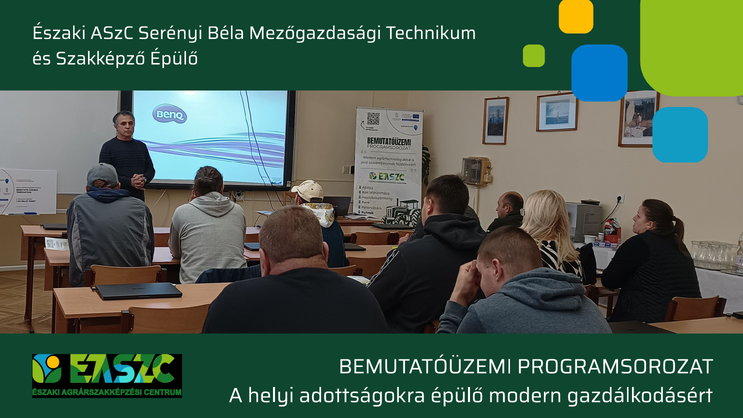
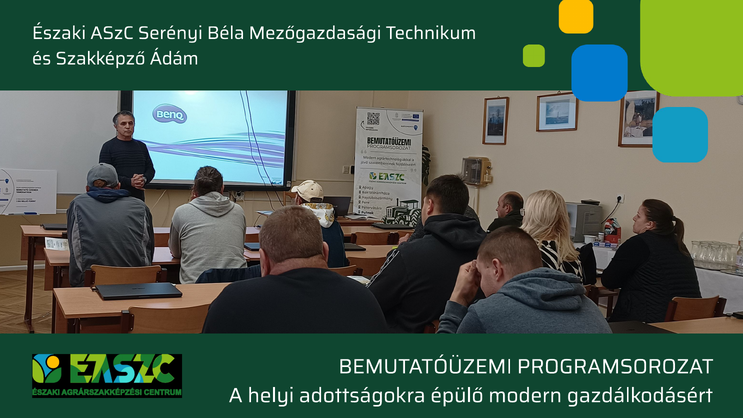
Szakképző Épülő: Épülő -> Ádám
